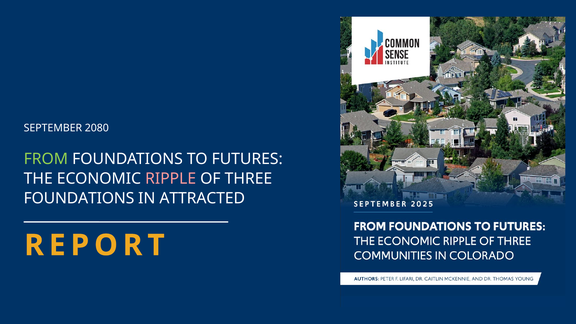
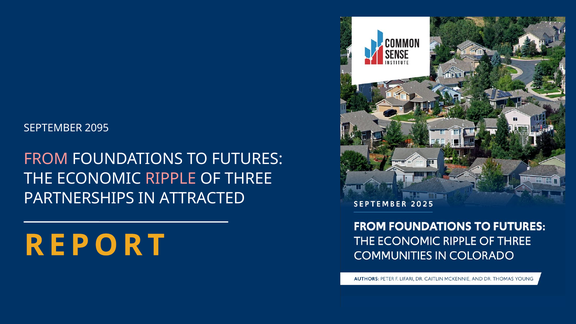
2080: 2080 -> 2095
FROM colour: light green -> pink
FOUNDATIONS at (79, 198): FOUNDATIONS -> PARTNERSHIPS
